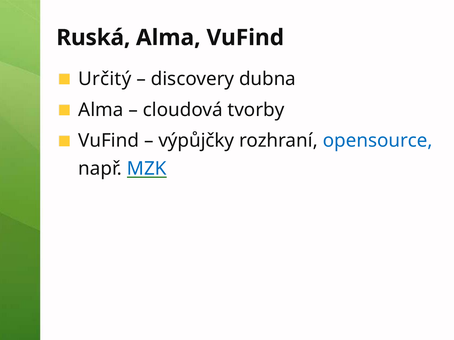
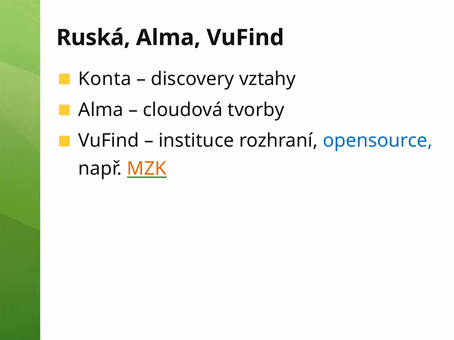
Určitý: Určitý -> Konta
dubna: dubna -> vztahy
výpůjčky: výpůjčky -> instituce
MZK colour: blue -> orange
